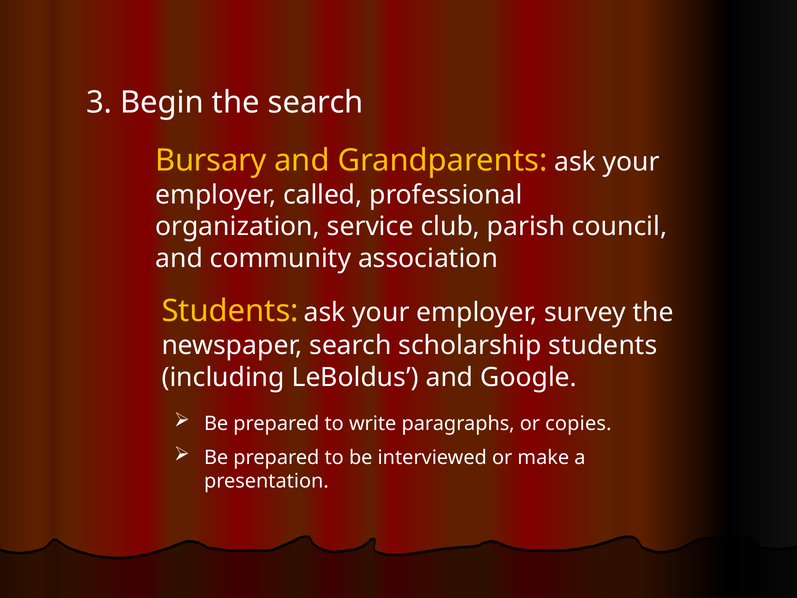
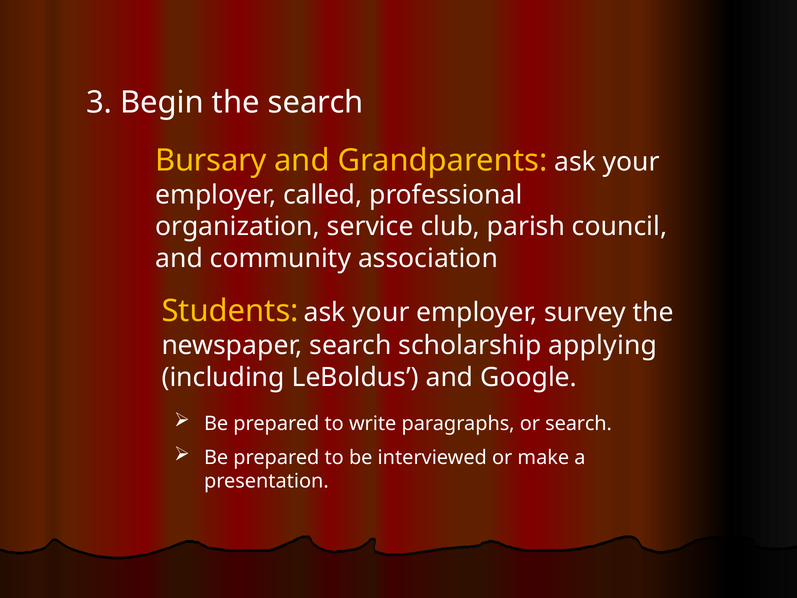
scholarship students: students -> applying
or copies: copies -> search
